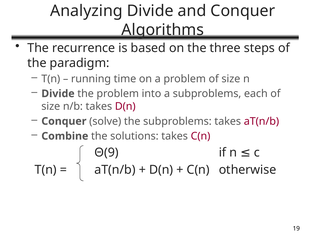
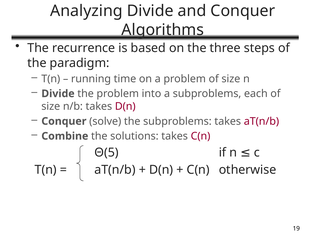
Θ(9: Θ(9 -> Θ(5
